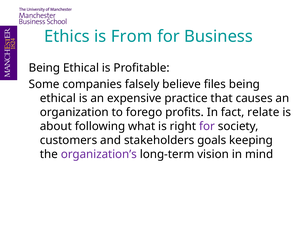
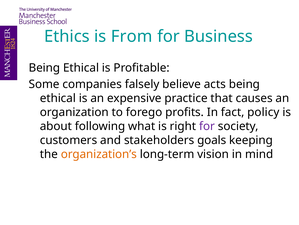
files: files -> acts
relate: relate -> policy
organization’s colour: purple -> orange
